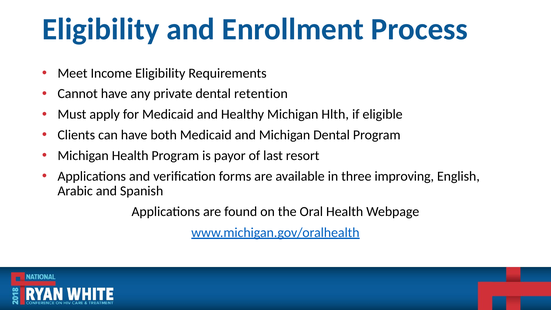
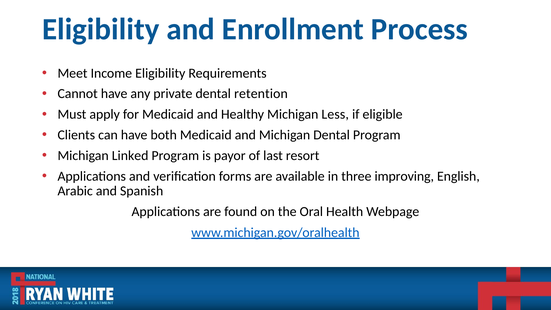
Hlth: Hlth -> Less
Michigan Health: Health -> Linked
